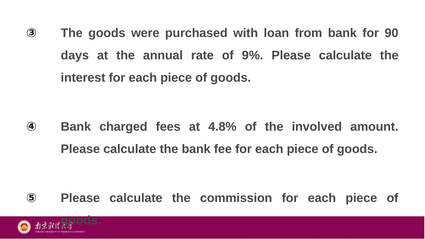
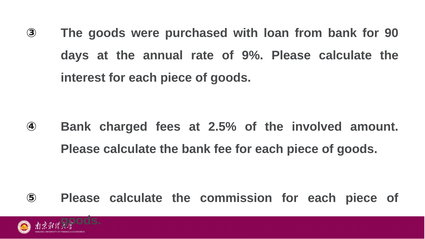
4.8%: 4.8% -> 2.5%
